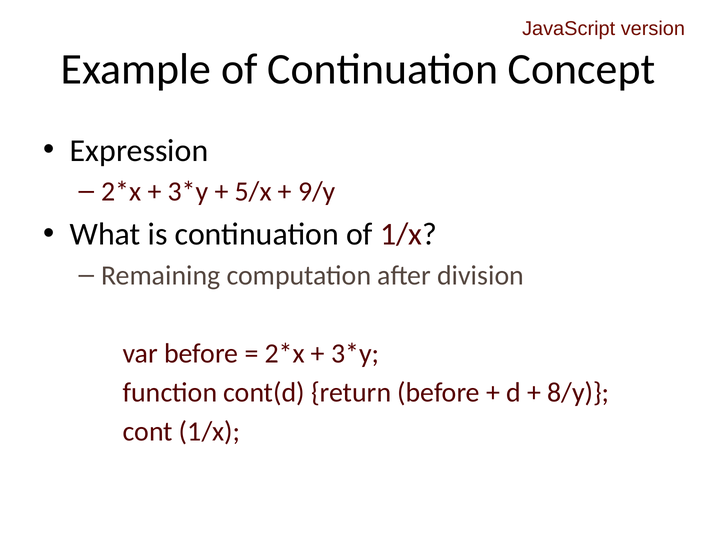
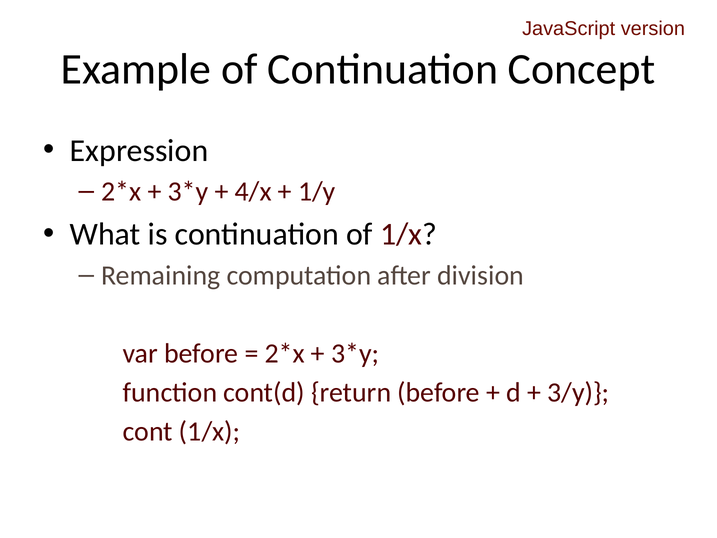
5/x: 5/x -> 4/x
9/y: 9/y -> 1/y
8/y: 8/y -> 3/y
